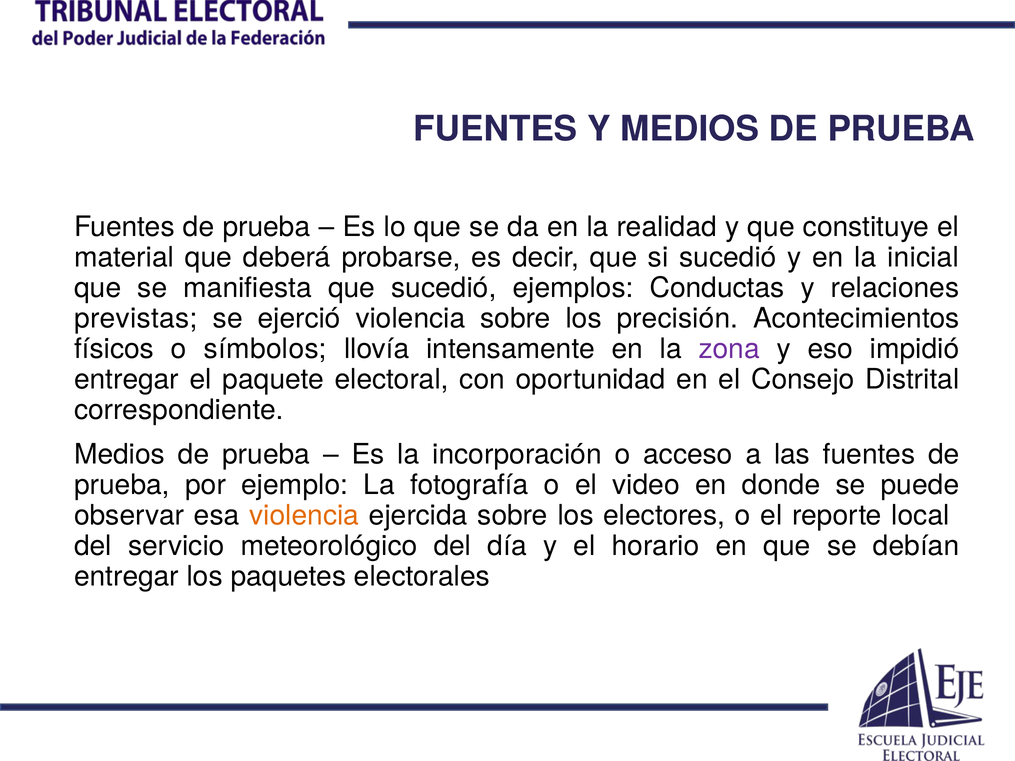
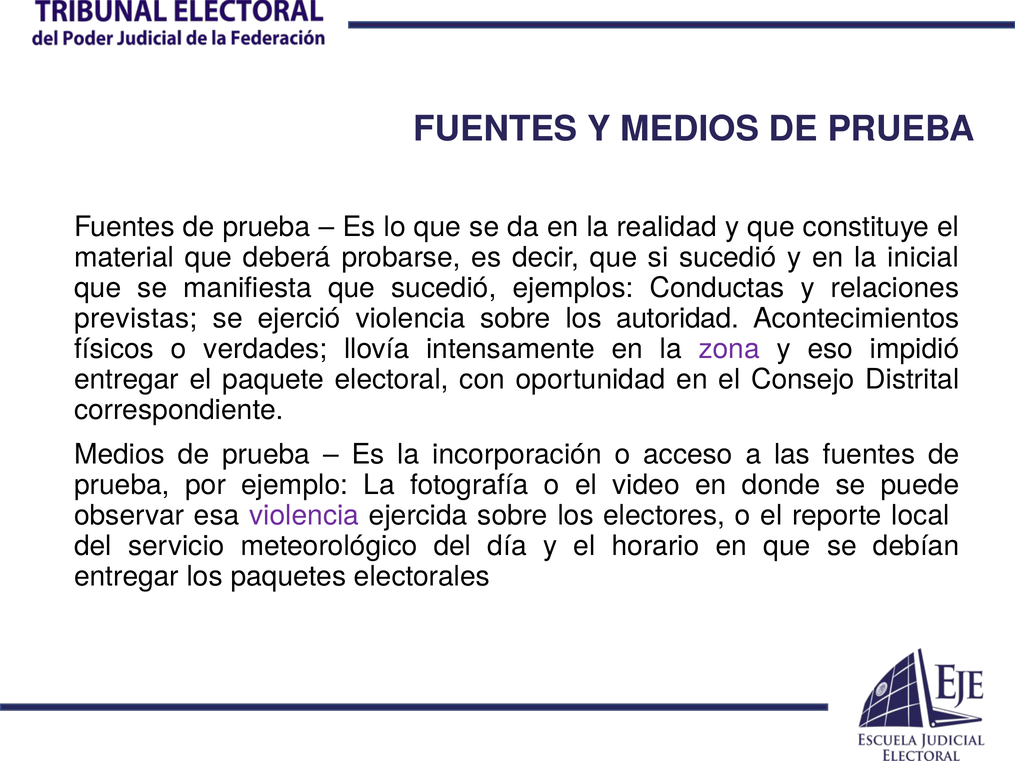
precisión: precisión -> autoridad
símbolos: símbolos -> verdades
violencia at (304, 516) colour: orange -> purple
